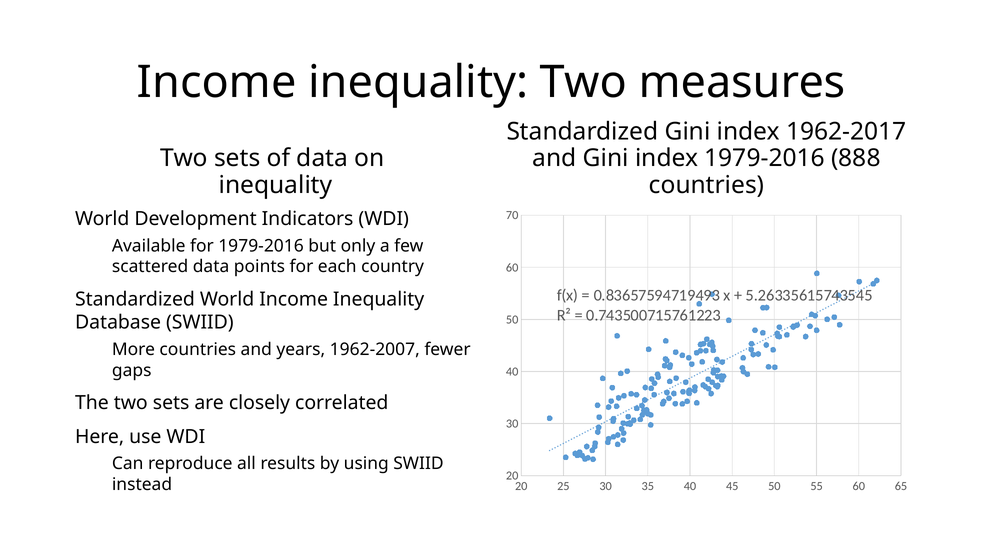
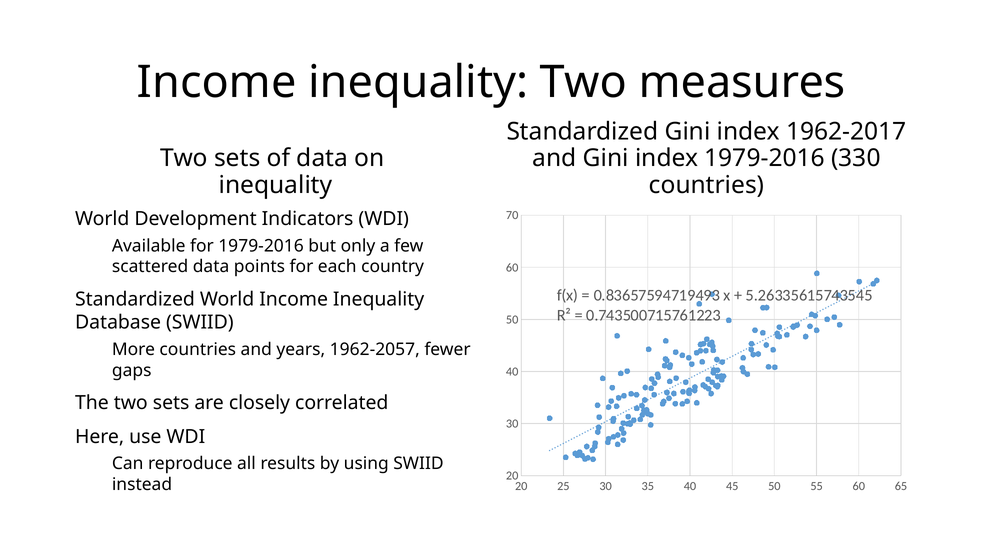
888: 888 -> 330
1962-2007: 1962-2007 -> 1962-2057
